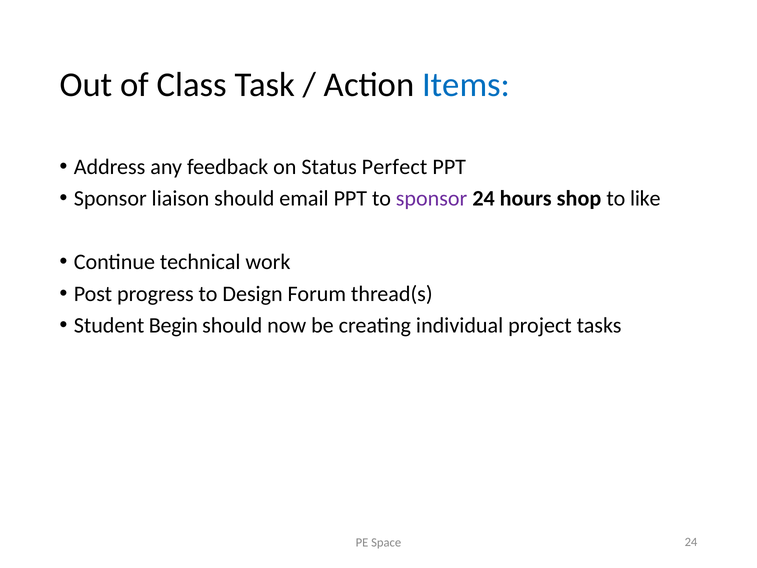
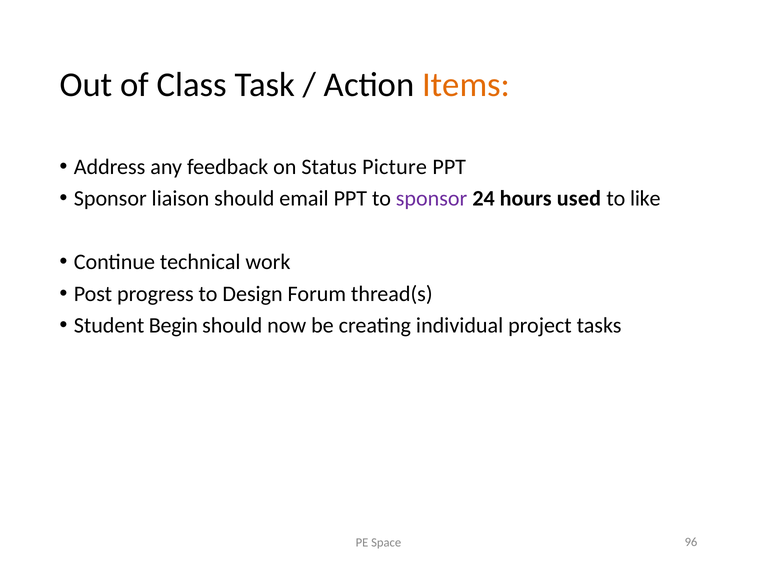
Items colour: blue -> orange
Perfect: Perfect -> Picture
shop: shop -> used
Space 24: 24 -> 96
